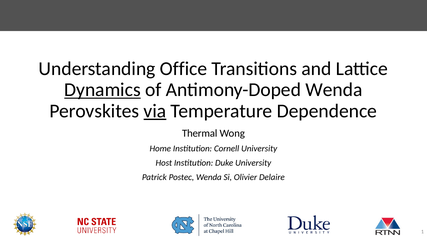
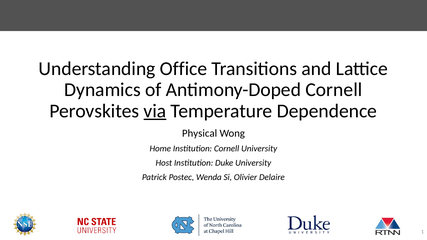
Dynamics underline: present -> none
Antimony-Doped Wenda: Wenda -> Cornell
Thermal: Thermal -> Physical
